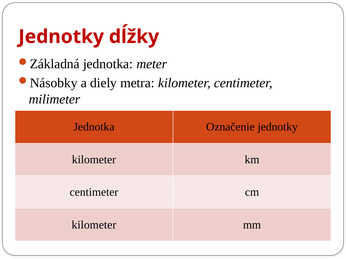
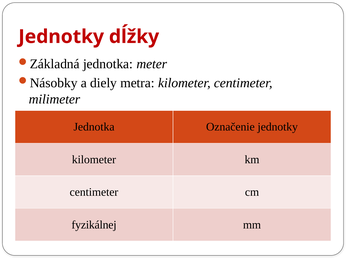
kilometer at (94, 225): kilometer -> fyzikálnej
